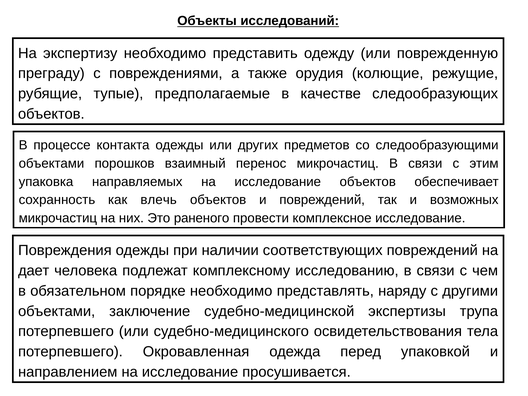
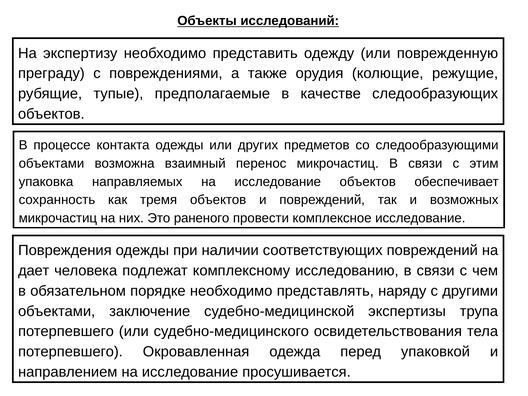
порошков: порошков -> возможна
влечь: влечь -> тремя
